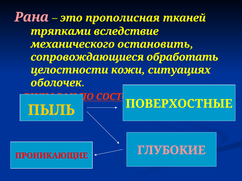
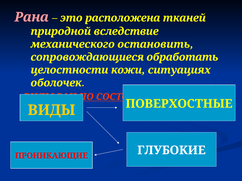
прополисная: прополисная -> расположена
тряпками: тряпками -> природной
ПЫЛЬ at (51, 110): ПЫЛЬ -> ВИДЫ
ГЛУБОКИЕ colour: pink -> white
